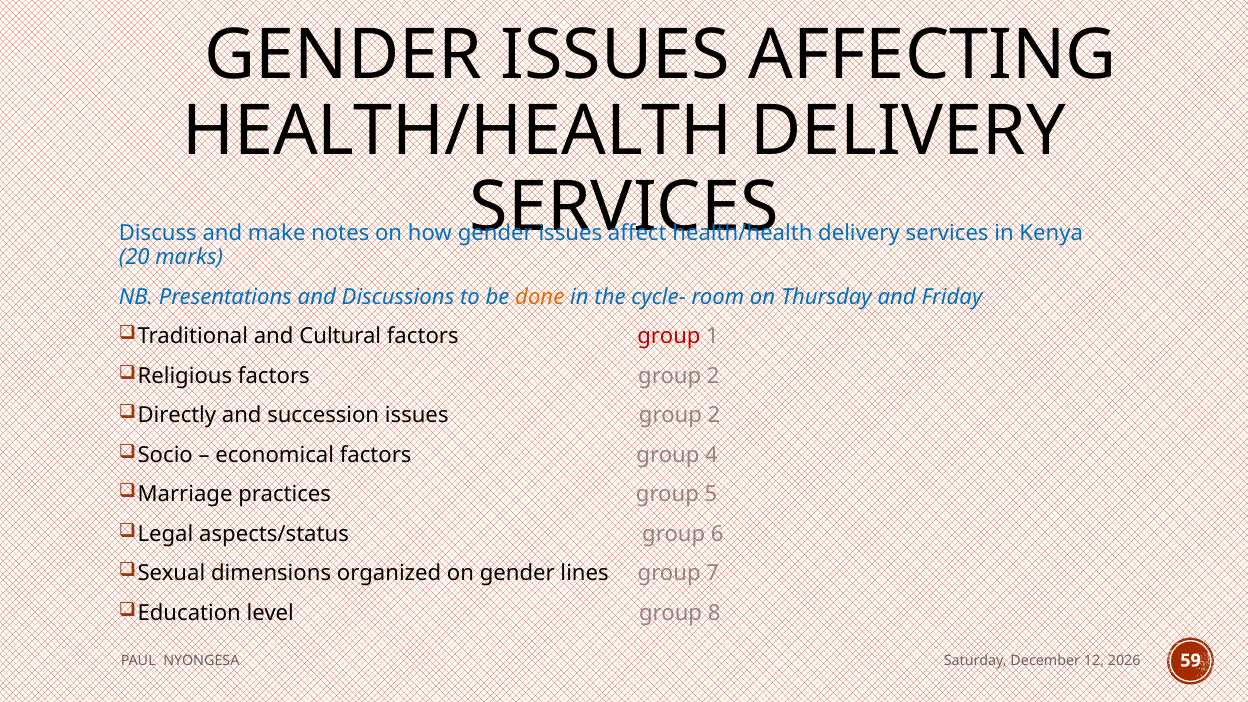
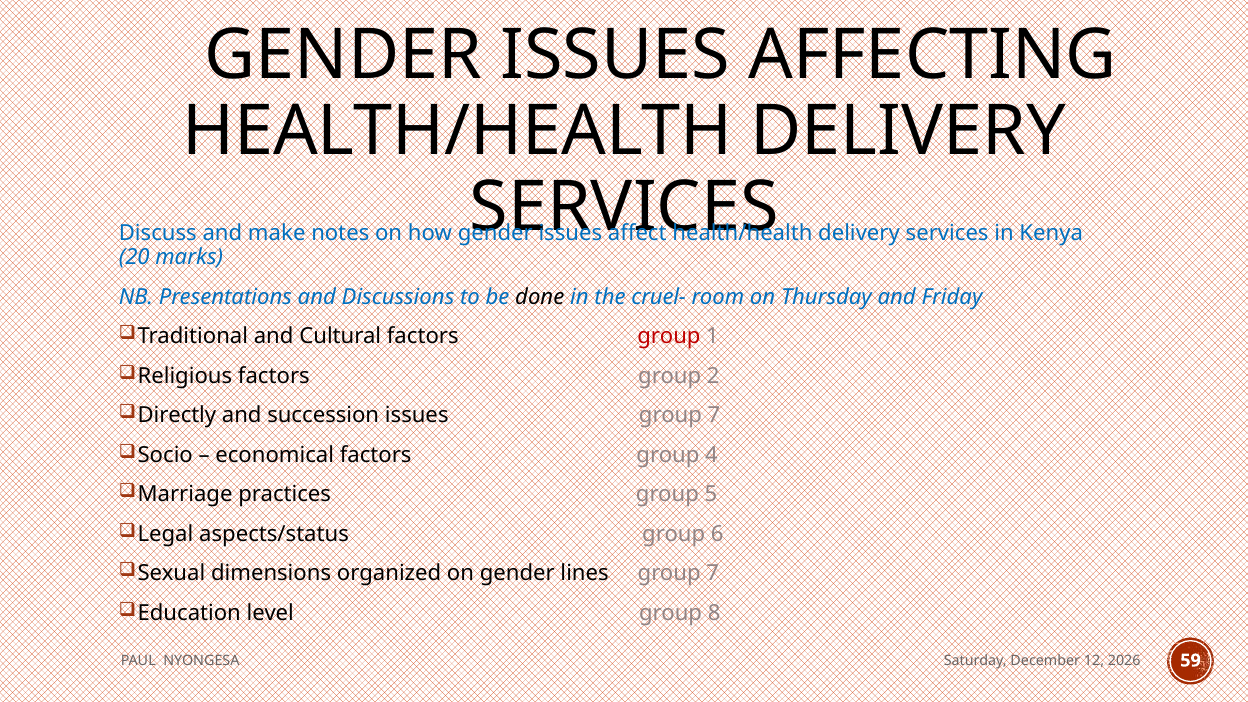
done colour: orange -> black
cycle-: cycle- -> cruel-
issues group 2: 2 -> 7
